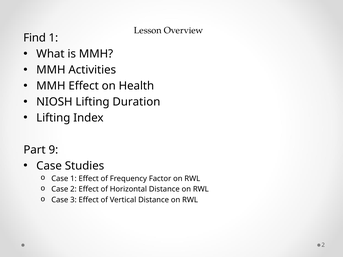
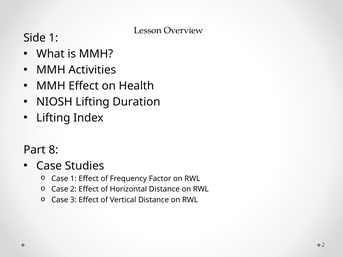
Find: Find -> Side
9: 9 -> 8
